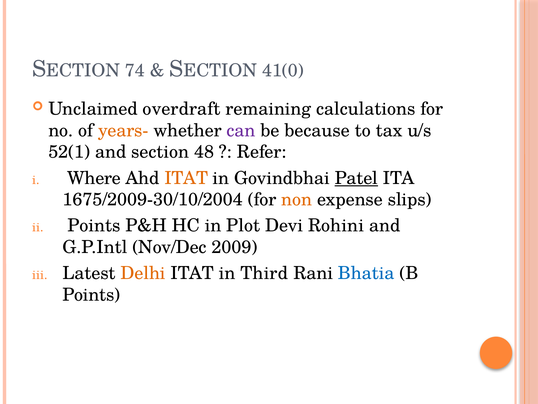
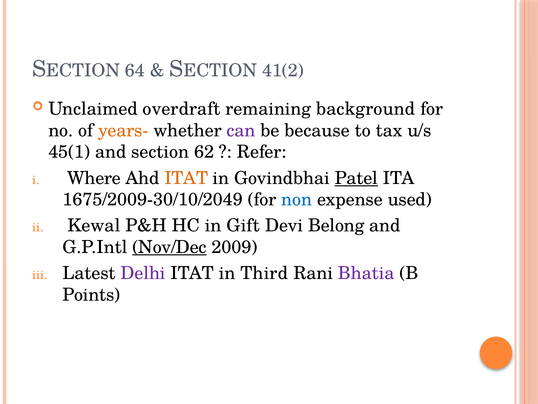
74: 74 -> 64
41(0: 41(0 -> 41(2
calculations: calculations -> background
52(1: 52(1 -> 45(1
48: 48 -> 62
1675/2009-30/10/2004: 1675/2009-30/10/2004 -> 1675/2009-30/10/2049
non colour: orange -> blue
slips: slips -> used
Points at (94, 225): Points -> Kewal
Plot: Plot -> Gift
Rohini: Rohini -> Belong
Nov/Dec underline: none -> present
Delhi colour: orange -> purple
Bhatia colour: blue -> purple
